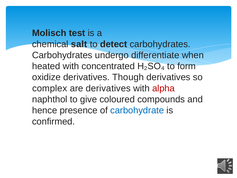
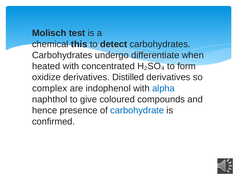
salt: salt -> this
Though: Though -> Distilled
are derivatives: derivatives -> indophenol
alpha colour: red -> blue
